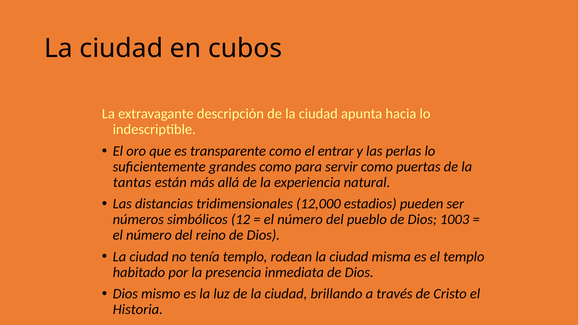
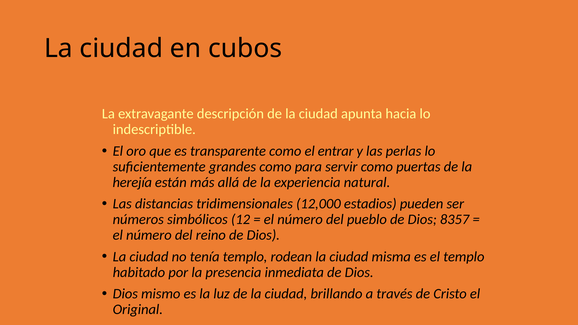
tantas: tantas -> herejía
1003: 1003 -> 8357
Historia: Historia -> Original
